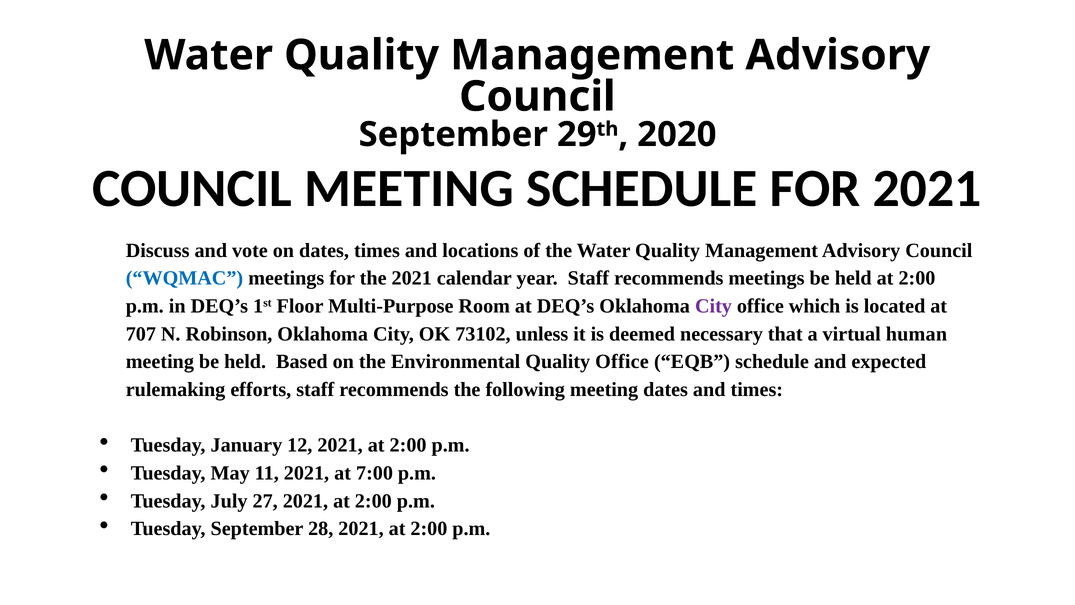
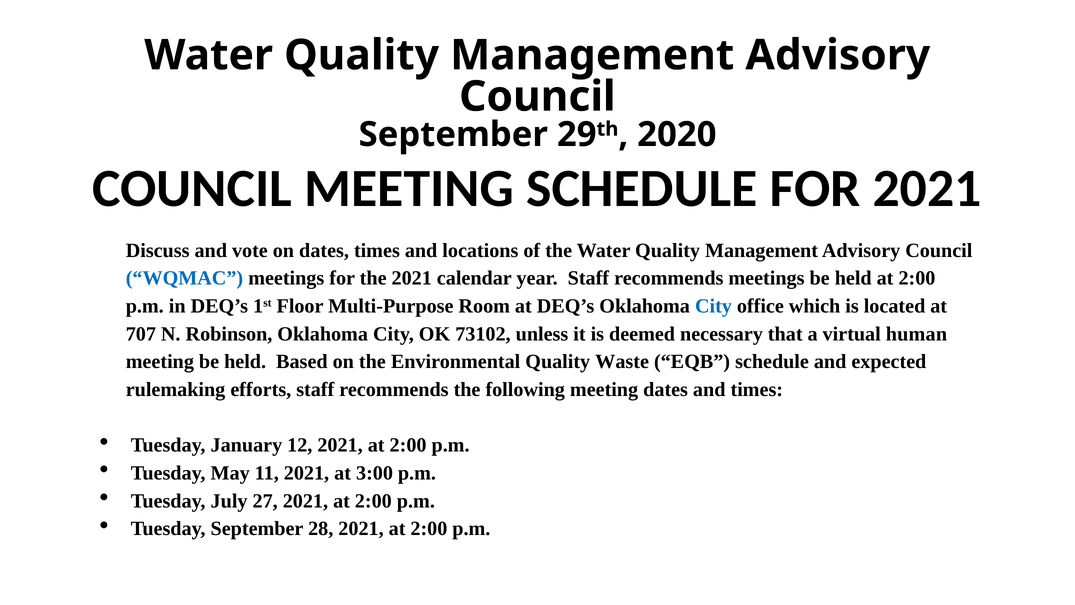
City at (713, 306) colour: purple -> blue
Quality Office: Office -> Waste
7:00: 7:00 -> 3:00
